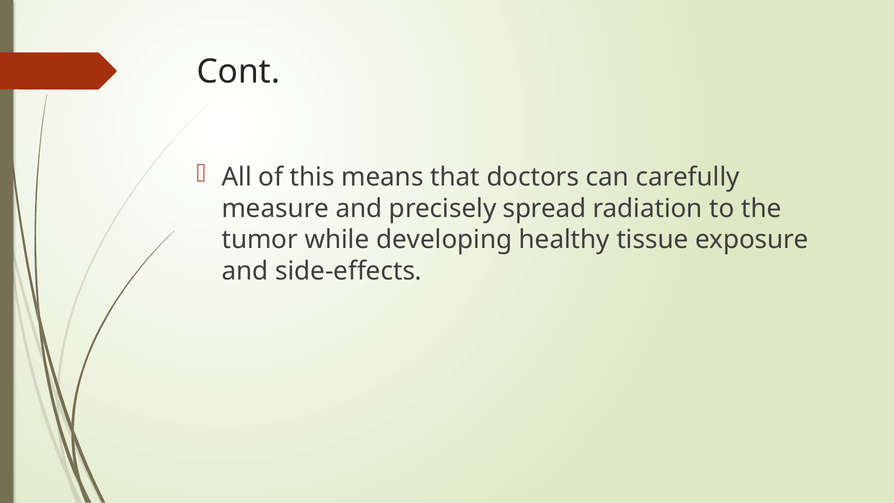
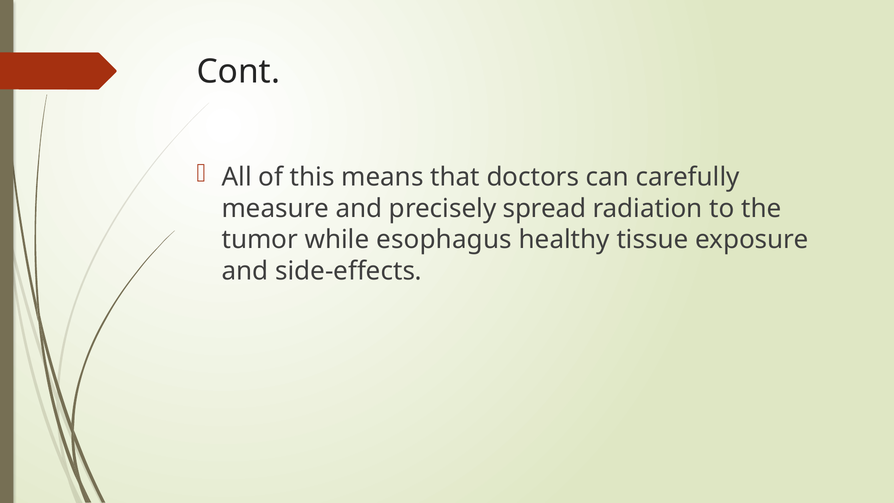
developing: developing -> esophagus
